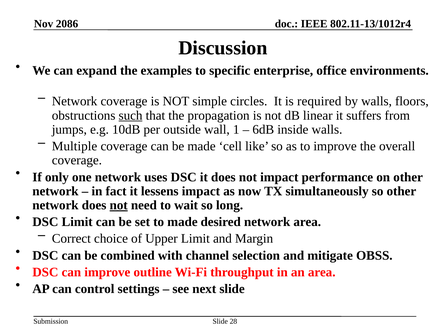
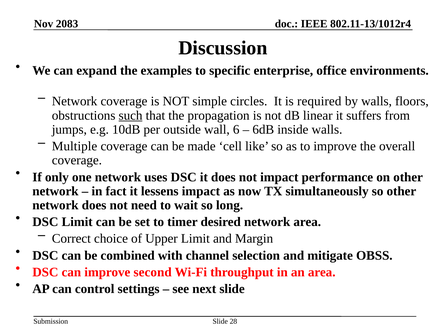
2086: 2086 -> 2083
1: 1 -> 6
not at (119, 205) underline: present -> none
to made: made -> timer
outline: outline -> second
